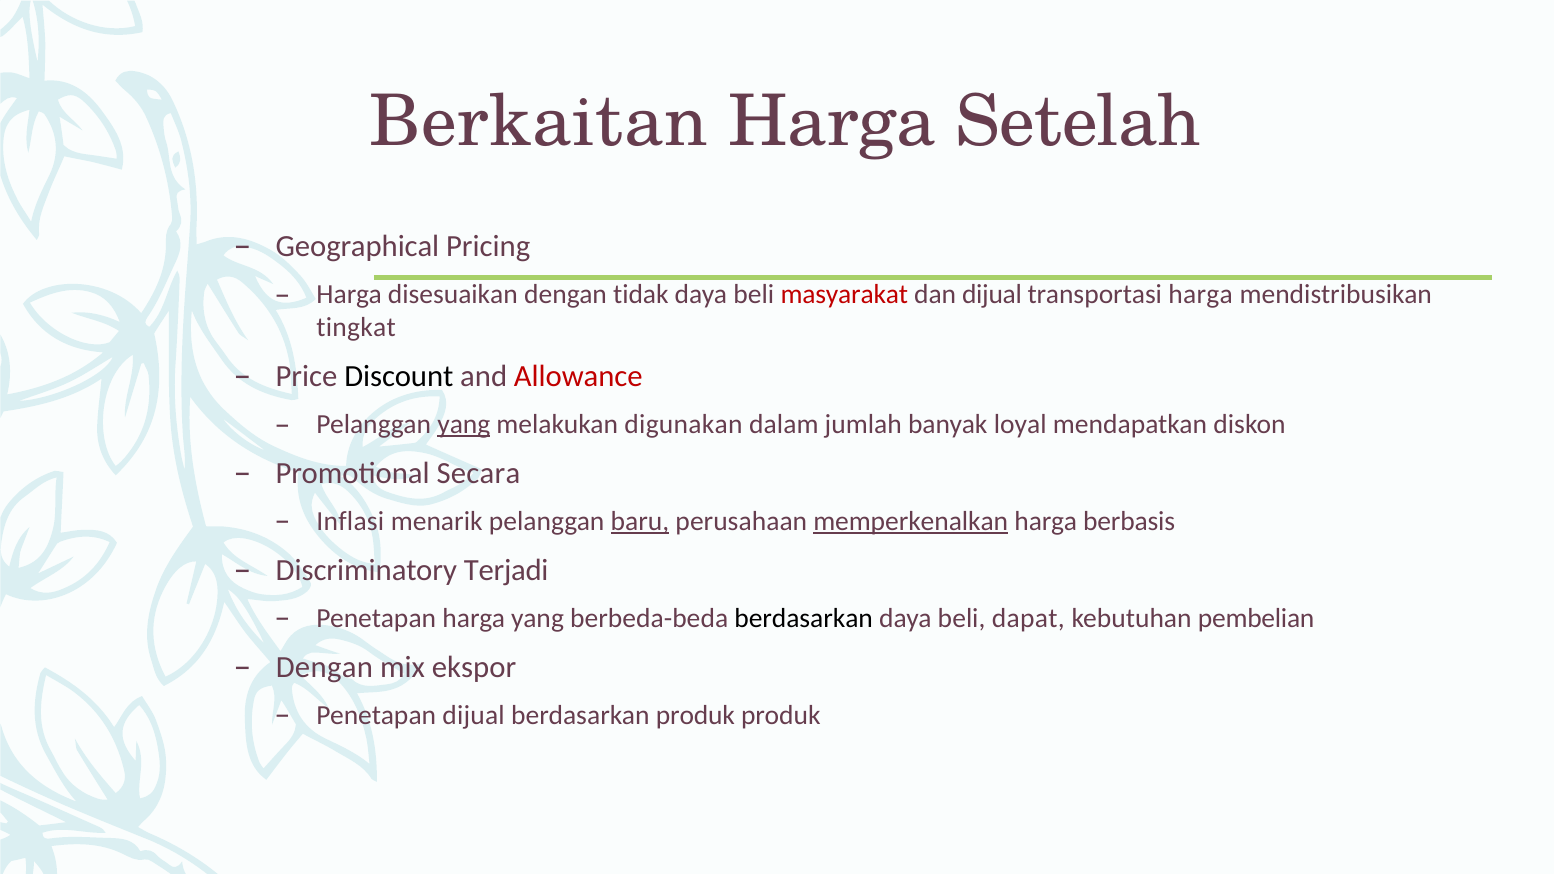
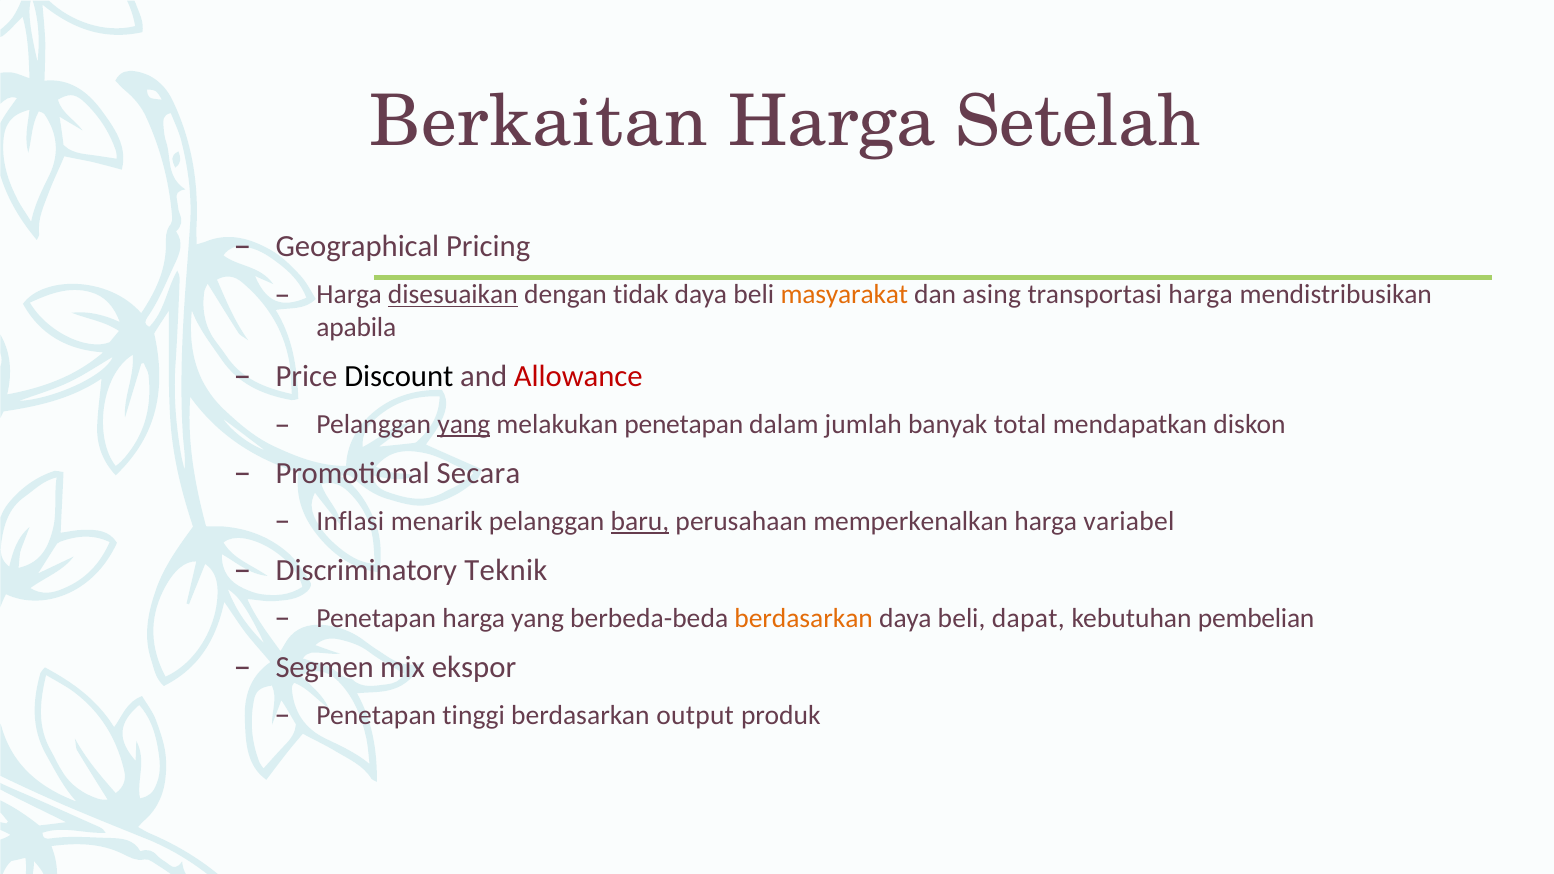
disesuaikan underline: none -> present
masyarakat colour: red -> orange
dan dijual: dijual -> asing
tingkat: tingkat -> apabila
melakukan digunakan: digunakan -> penetapan
loyal: loyal -> total
memperkenalkan underline: present -> none
berbasis: berbasis -> variabel
Terjadi: Terjadi -> Teknik
berdasarkan at (804, 618) colour: black -> orange
Dengan at (324, 667): Dengan -> Segmen
Penetapan dijual: dijual -> tinggi
berdasarkan produk: produk -> output
